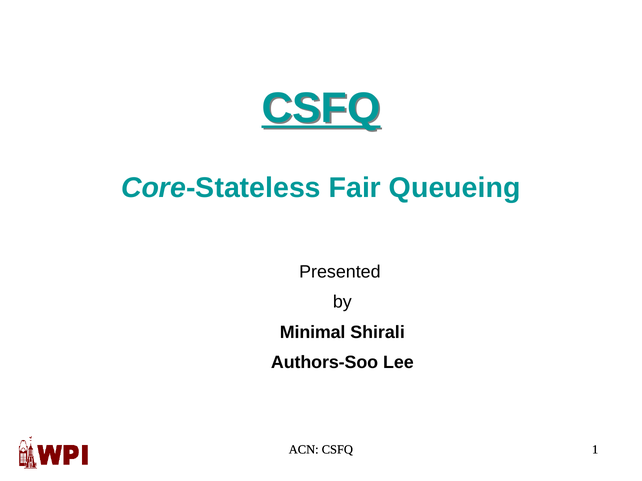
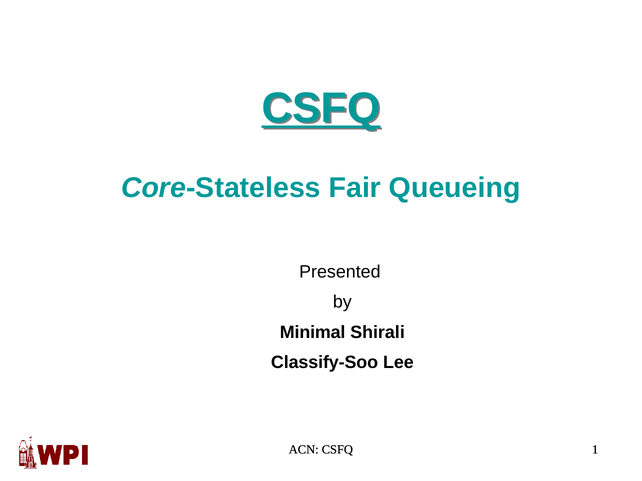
Authors-Soo: Authors-Soo -> Classify-Soo
